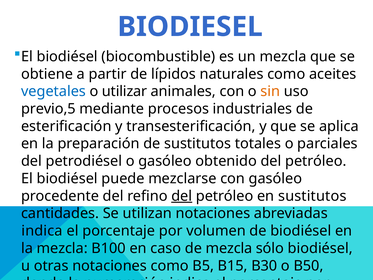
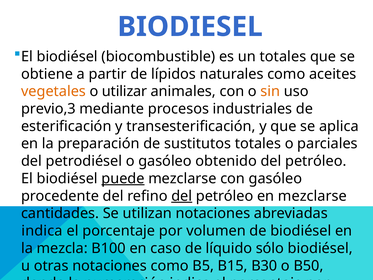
un mezcla: mezcla -> totales
vegetales colour: blue -> orange
previo,5: previo,5 -> previo,3
puede underline: none -> present
en sustitutos: sustitutos -> mezclarse
de mezcla: mezcla -> líquido
